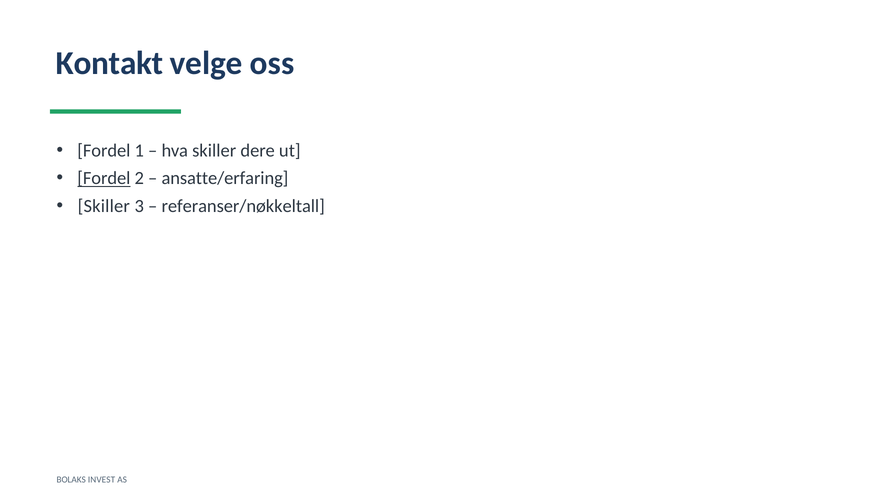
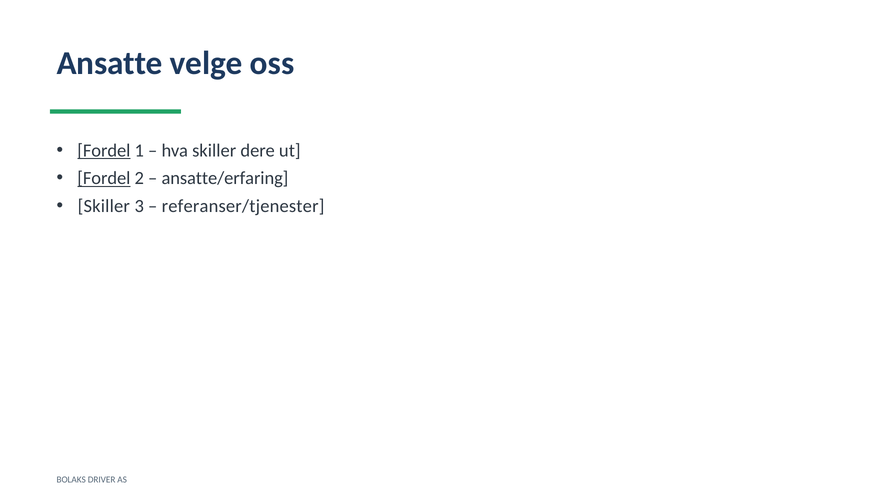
Kontakt: Kontakt -> Ansatte
Fordel at (104, 150) underline: none -> present
referanser/nøkkeltall: referanser/nøkkeltall -> referanser/tjenester
INVEST: INVEST -> DRIVER
